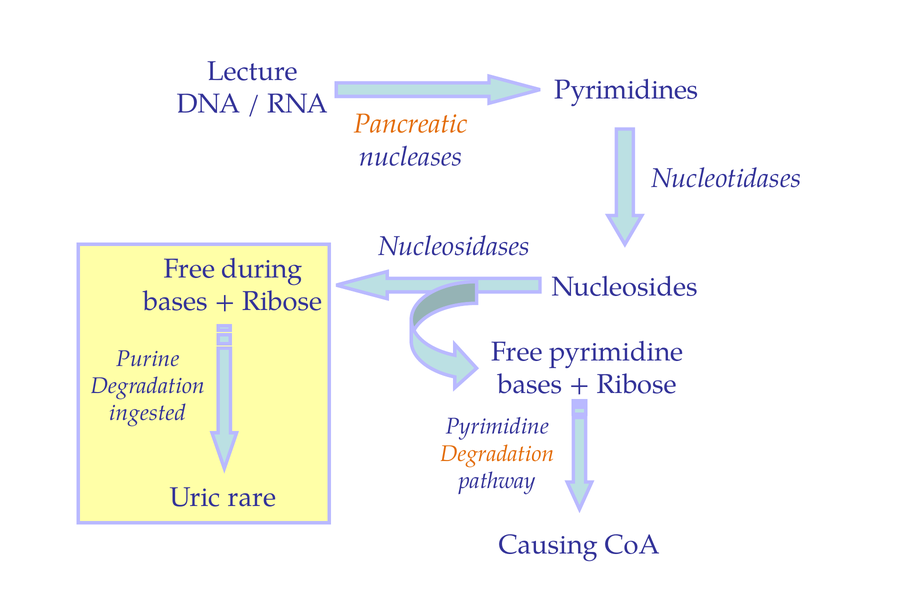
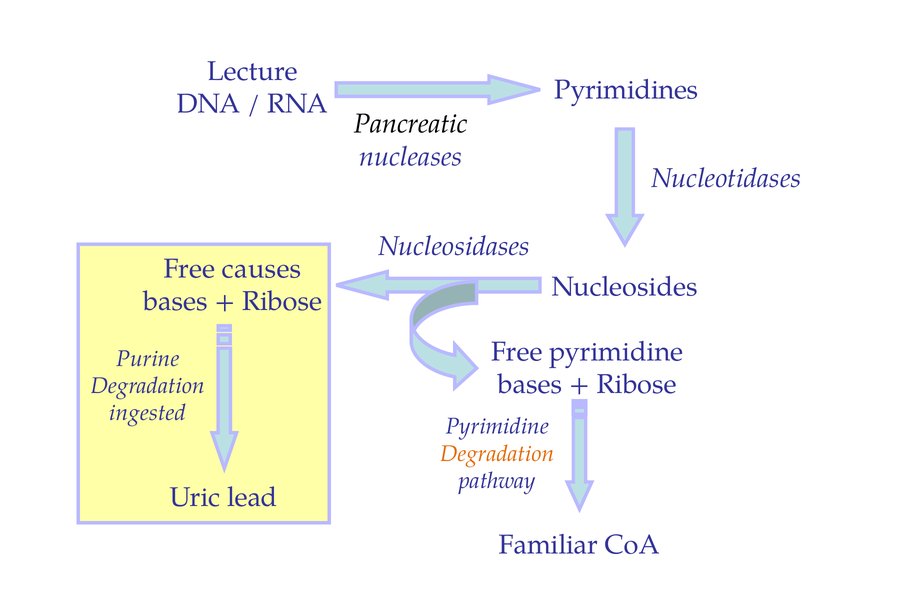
Pancreatic colour: orange -> black
during: during -> causes
rare: rare -> lead
Causing: Causing -> Familiar
